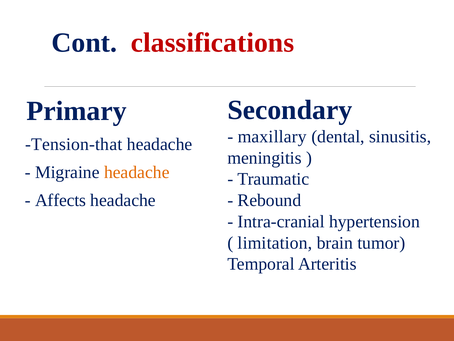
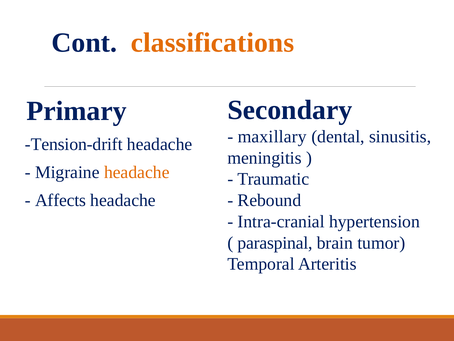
classifications colour: red -> orange
Tension-that: Tension-that -> Tension-drift
limitation: limitation -> paraspinal
